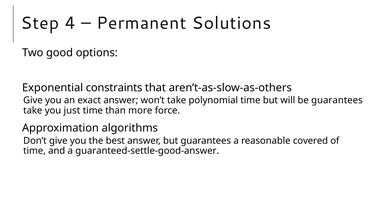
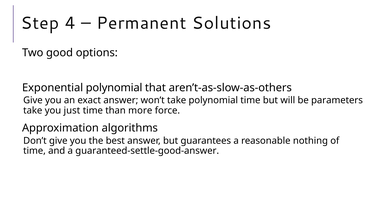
Exponential constraints: constraints -> polynomial
be guarantees: guarantees -> parameters
covered: covered -> nothing
